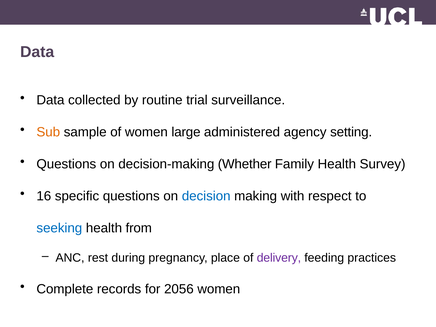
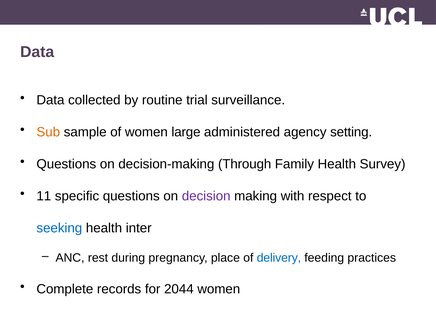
Whether: Whether -> Through
16: 16 -> 11
decision colour: blue -> purple
from: from -> inter
delivery colour: purple -> blue
2056: 2056 -> 2044
